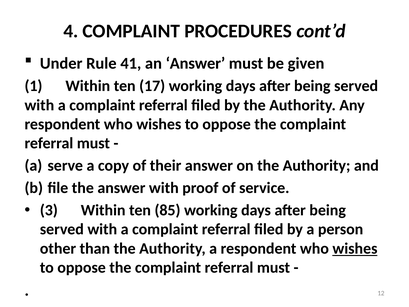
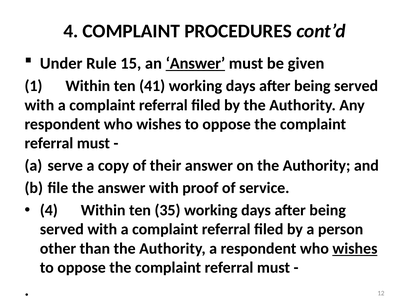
41: 41 -> 15
Answer at (195, 63) underline: none -> present
17: 17 -> 41
3 at (49, 210): 3 -> 4
85: 85 -> 35
